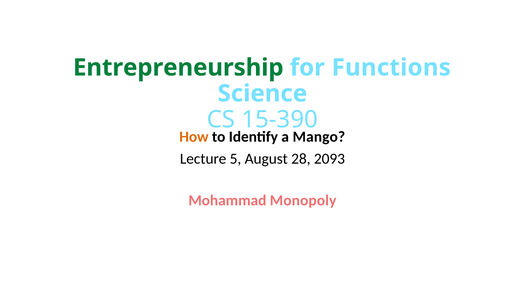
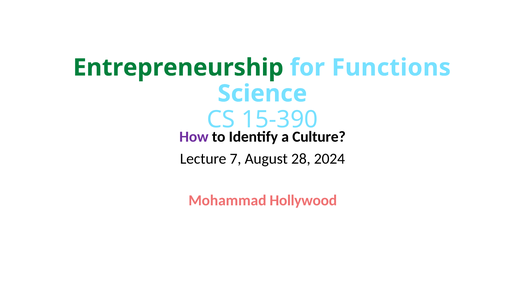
How colour: orange -> purple
Mango: Mango -> Culture
5: 5 -> 7
2093: 2093 -> 2024
Monopoly: Monopoly -> Hollywood
